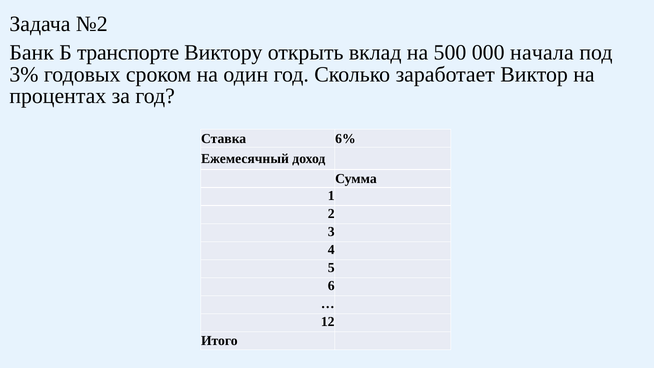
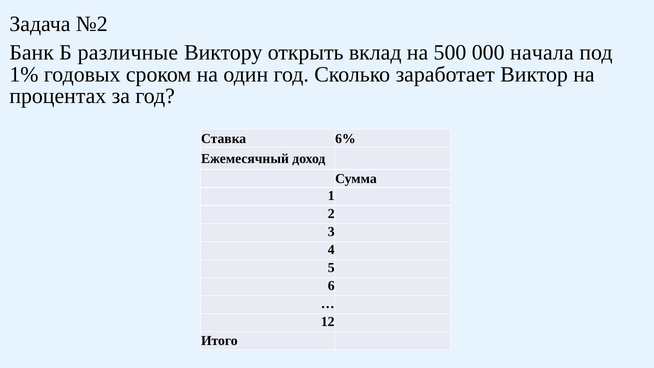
транспорте: транспорте -> различные
3%: 3% -> 1%
